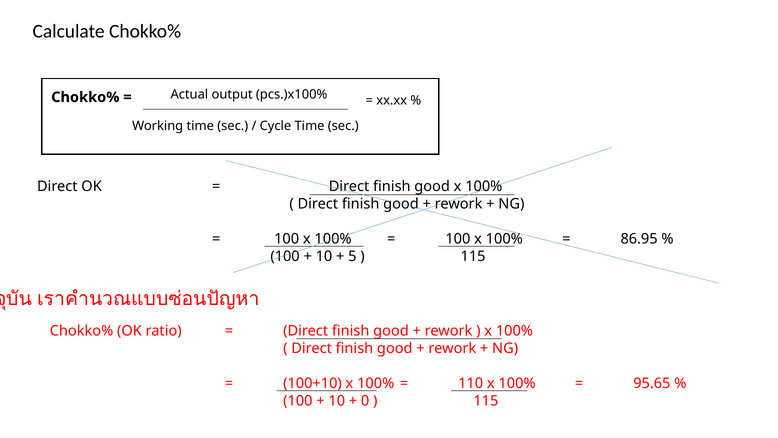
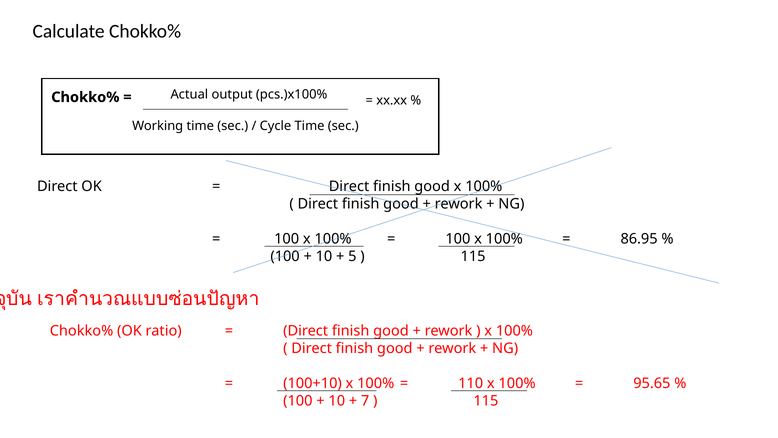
0: 0 -> 7
